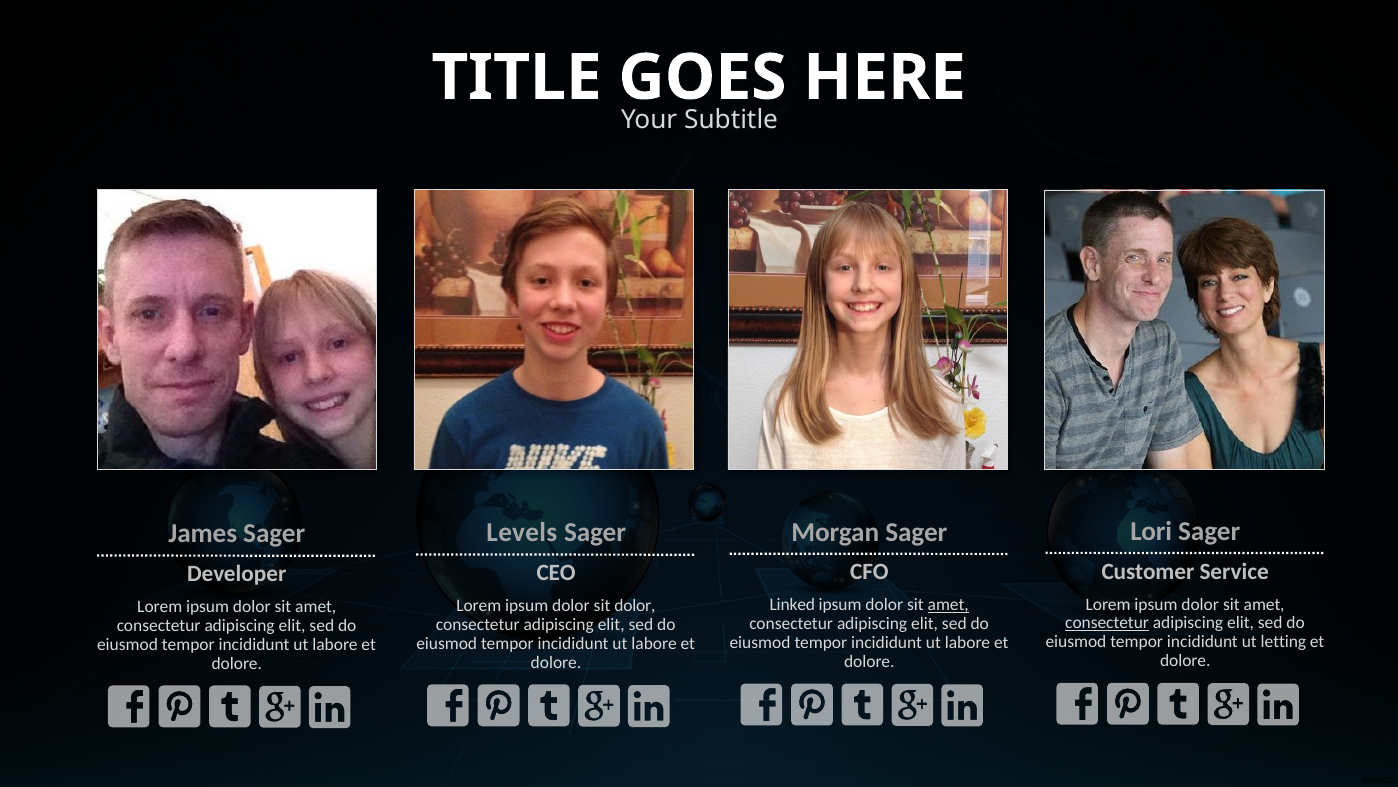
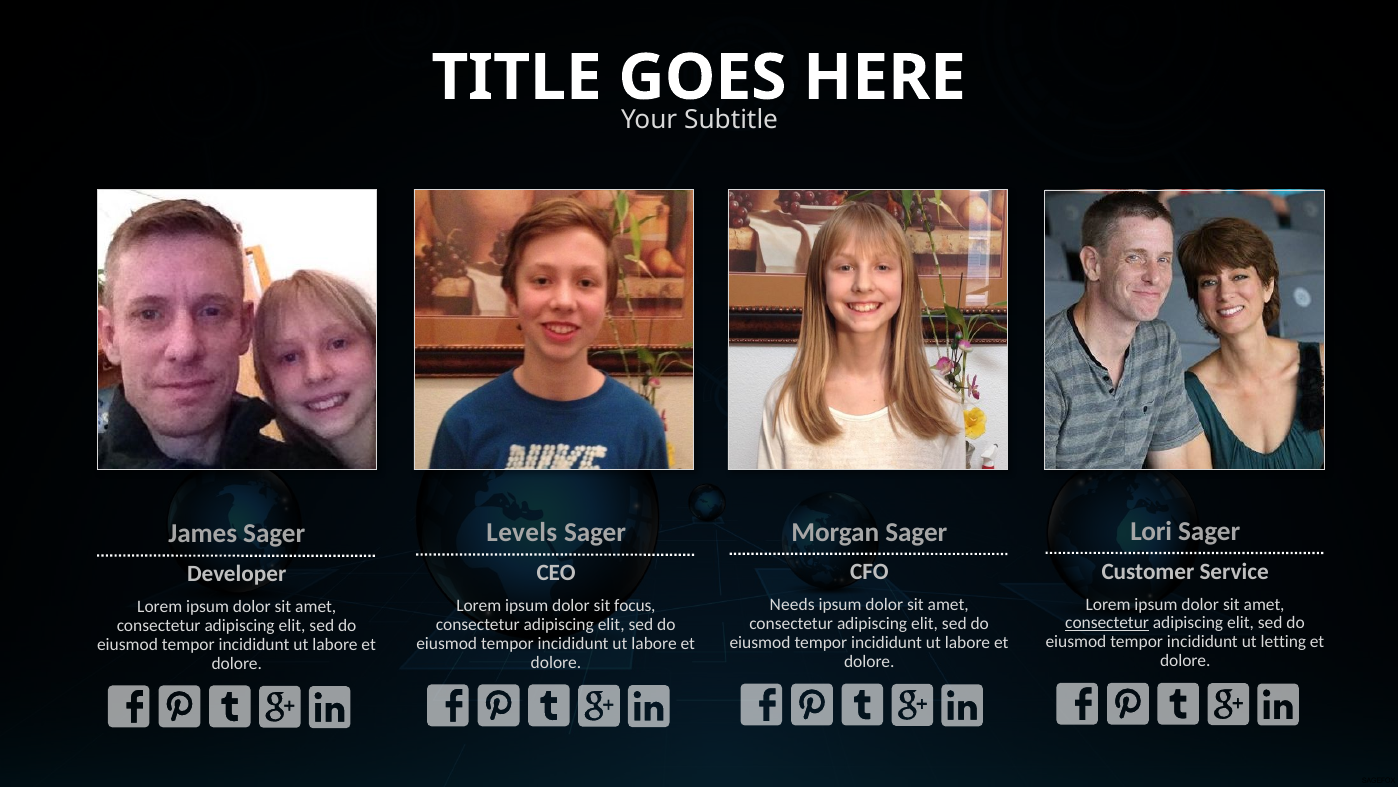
Linked: Linked -> Needs
amet at (948, 605) underline: present -> none
sit dolor: dolor -> focus
